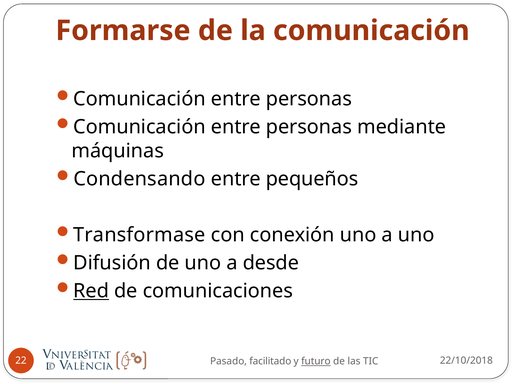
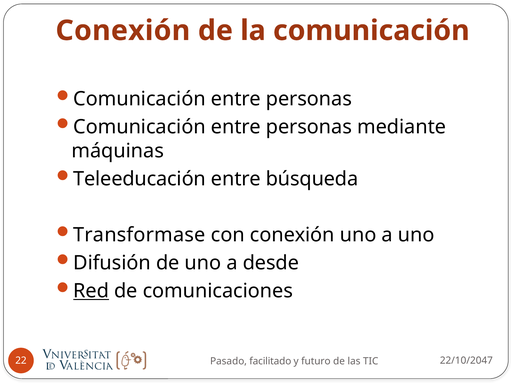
Formarse at (123, 31): Formarse -> Conexión
Condensando: Condensando -> Teleeducación
pequeños: pequeños -> búsqueda
22/10/2018: 22/10/2018 -> 22/10/2047
futuro underline: present -> none
